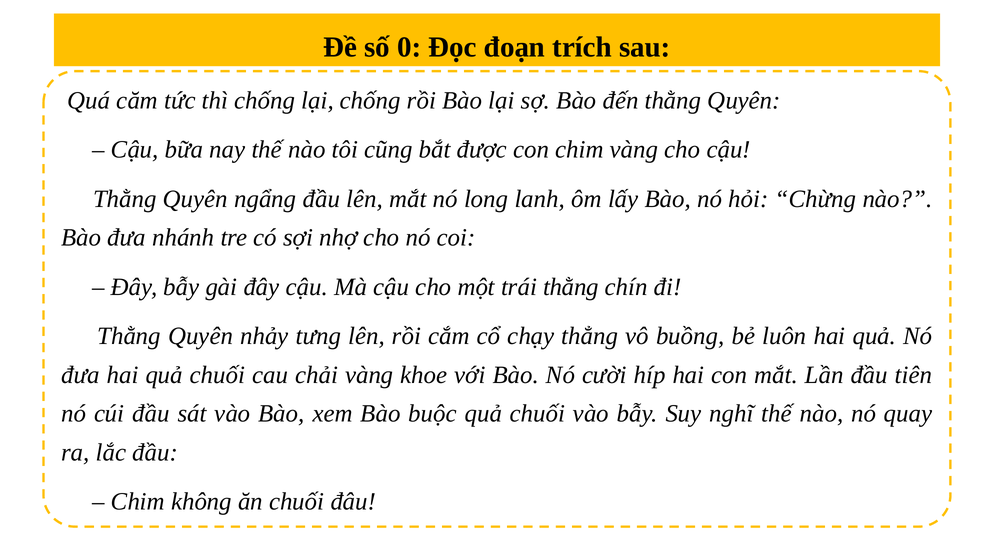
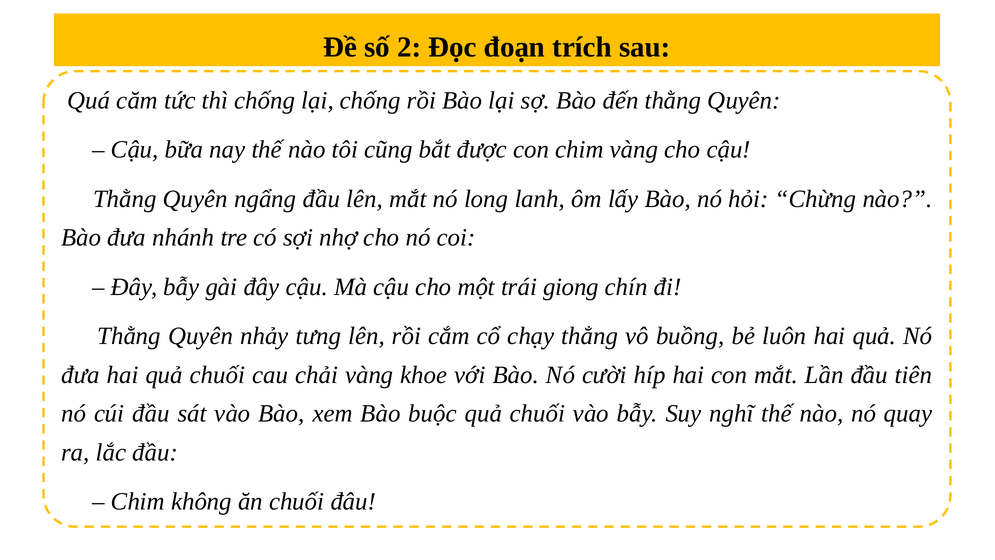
0: 0 -> 2
trái thằng: thằng -> giong
